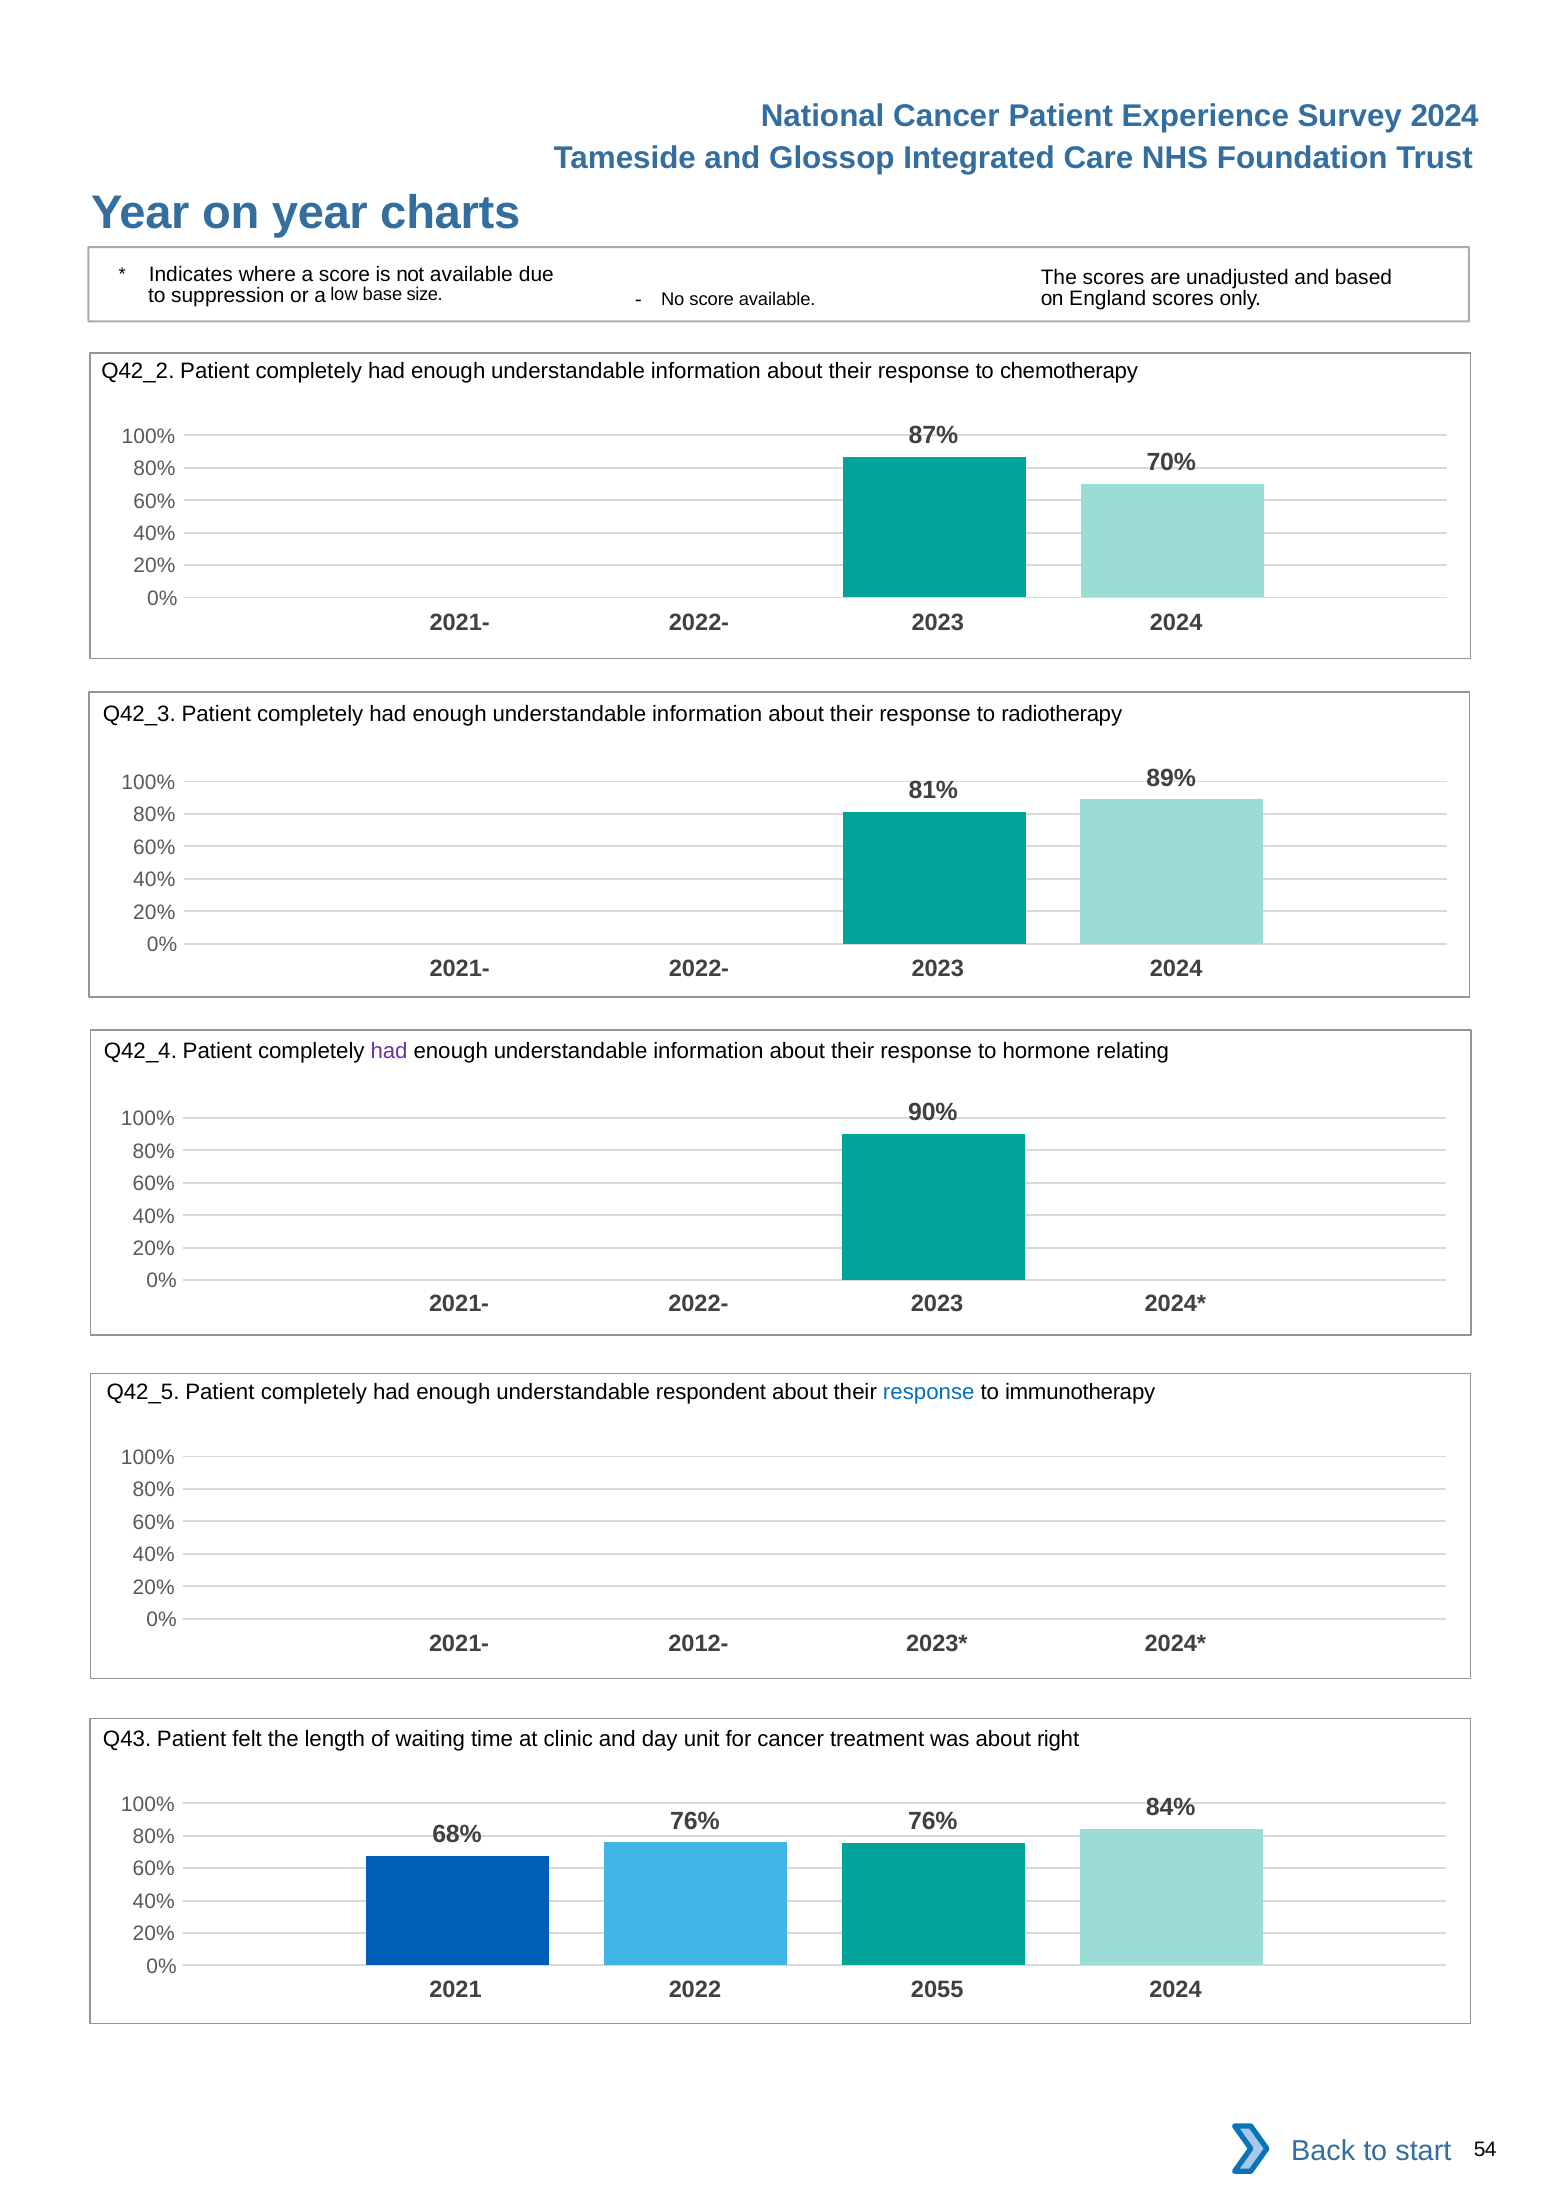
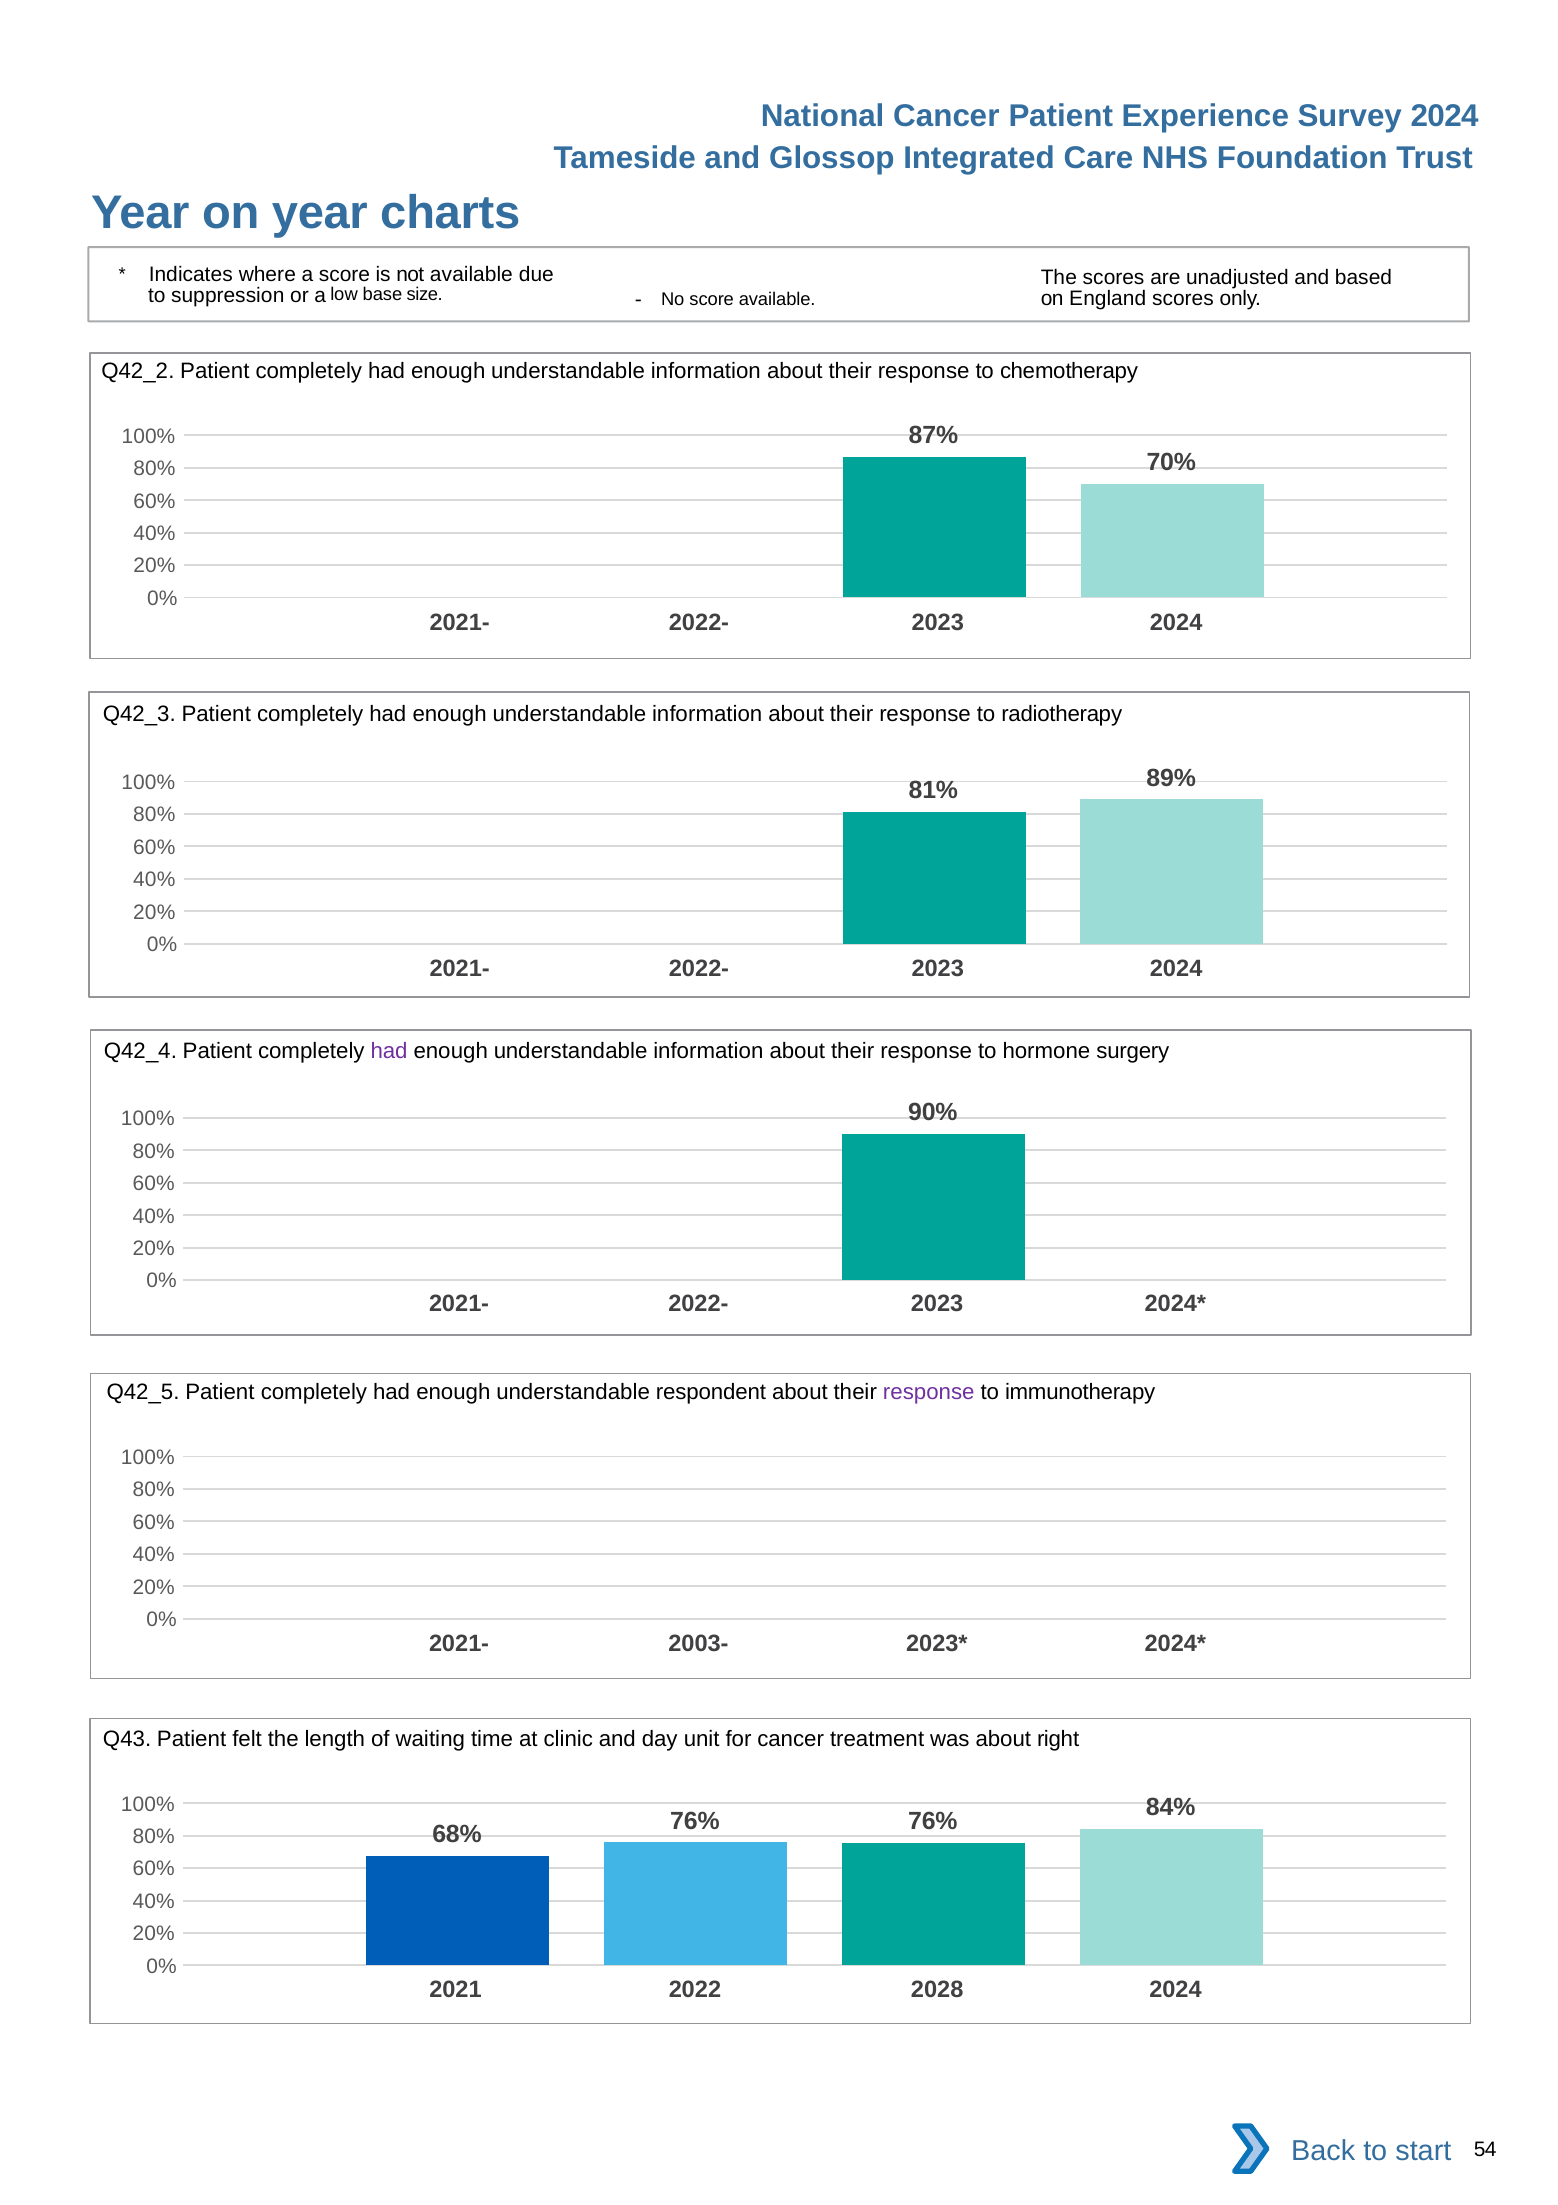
relating: relating -> surgery
response at (929, 1392) colour: blue -> purple
2012-: 2012- -> 2003-
2055: 2055 -> 2028
